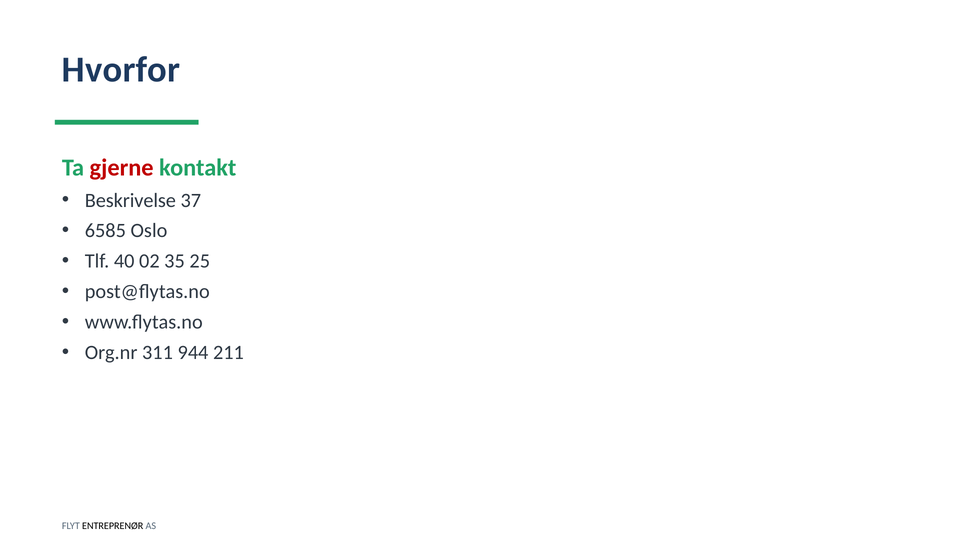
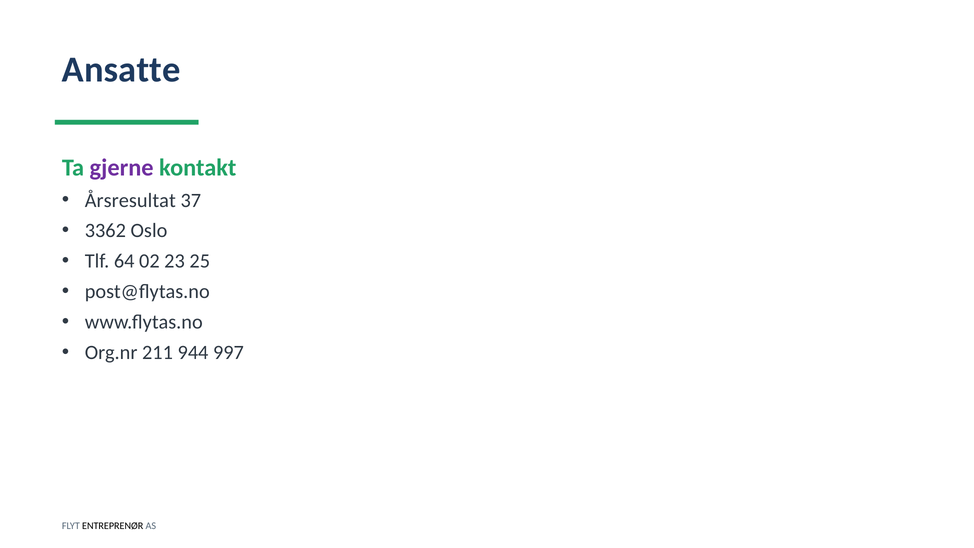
Hvorfor: Hvorfor -> Ansatte
gjerne colour: red -> purple
Beskrivelse: Beskrivelse -> Årsresultat
6585: 6585 -> 3362
40: 40 -> 64
35: 35 -> 23
311: 311 -> 211
211: 211 -> 997
